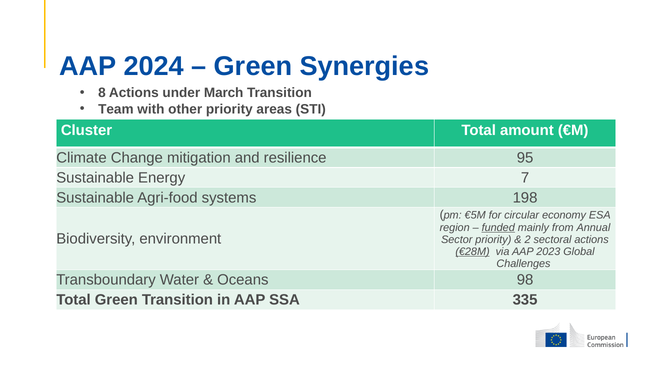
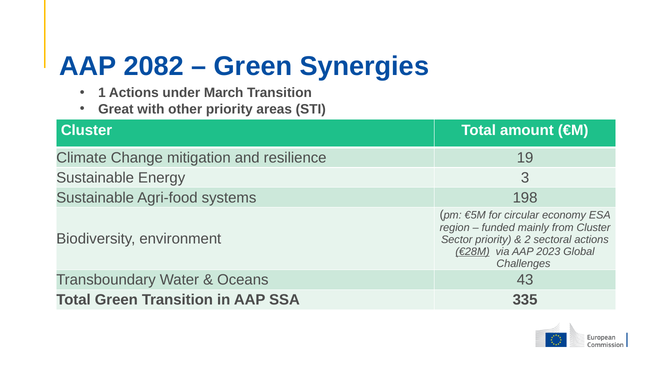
2024: 2024 -> 2082
8: 8 -> 1
Team: Team -> Great
95: 95 -> 19
7: 7 -> 3
funded underline: present -> none
from Annual: Annual -> Cluster
98: 98 -> 43
